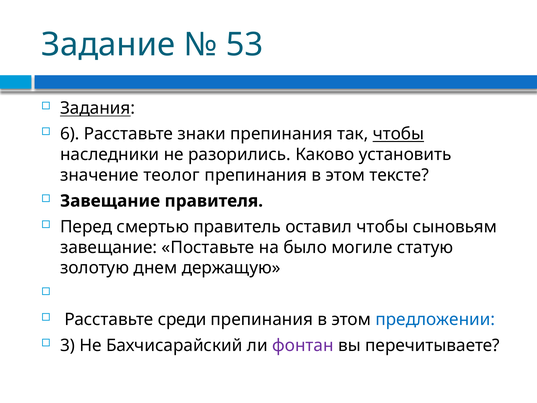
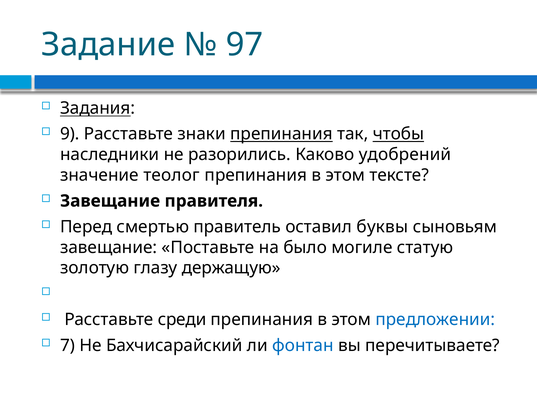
53: 53 -> 97
6: 6 -> 9
препинания at (281, 134) underline: none -> present
установить: установить -> удобрений
оставил чтобы: чтобы -> буквы
днем: днем -> глазу
3: 3 -> 7
фонтан colour: purple -> blue
